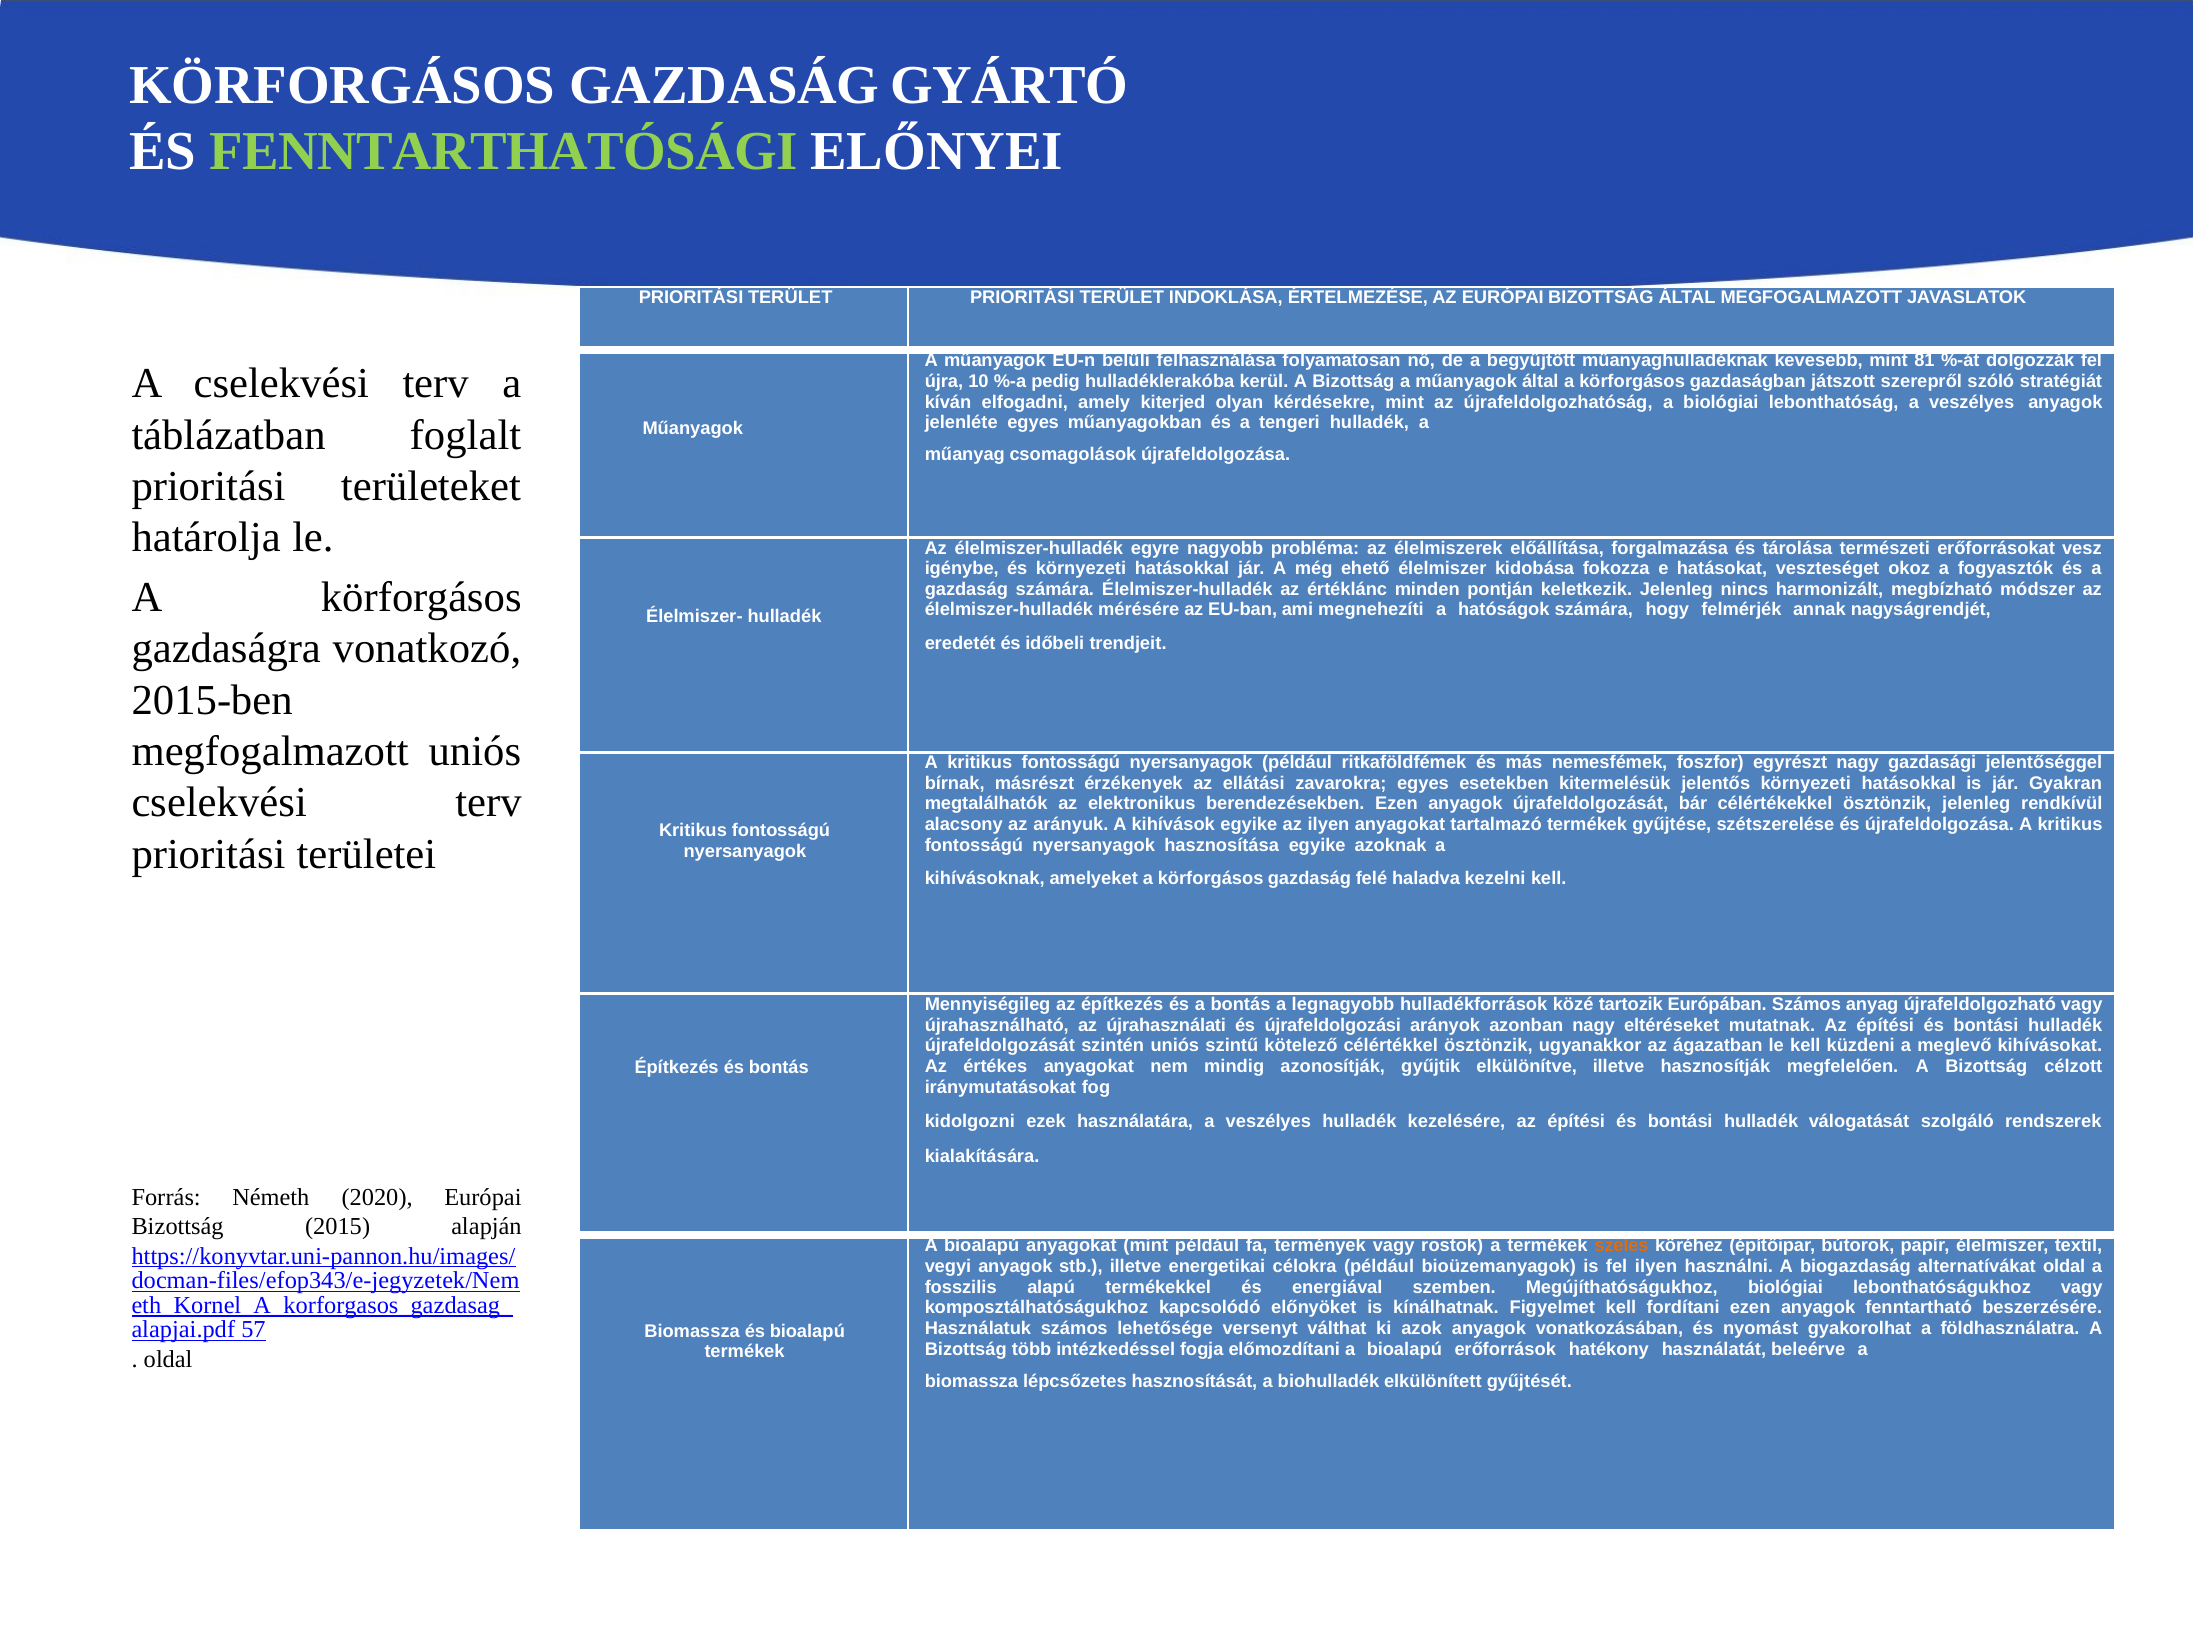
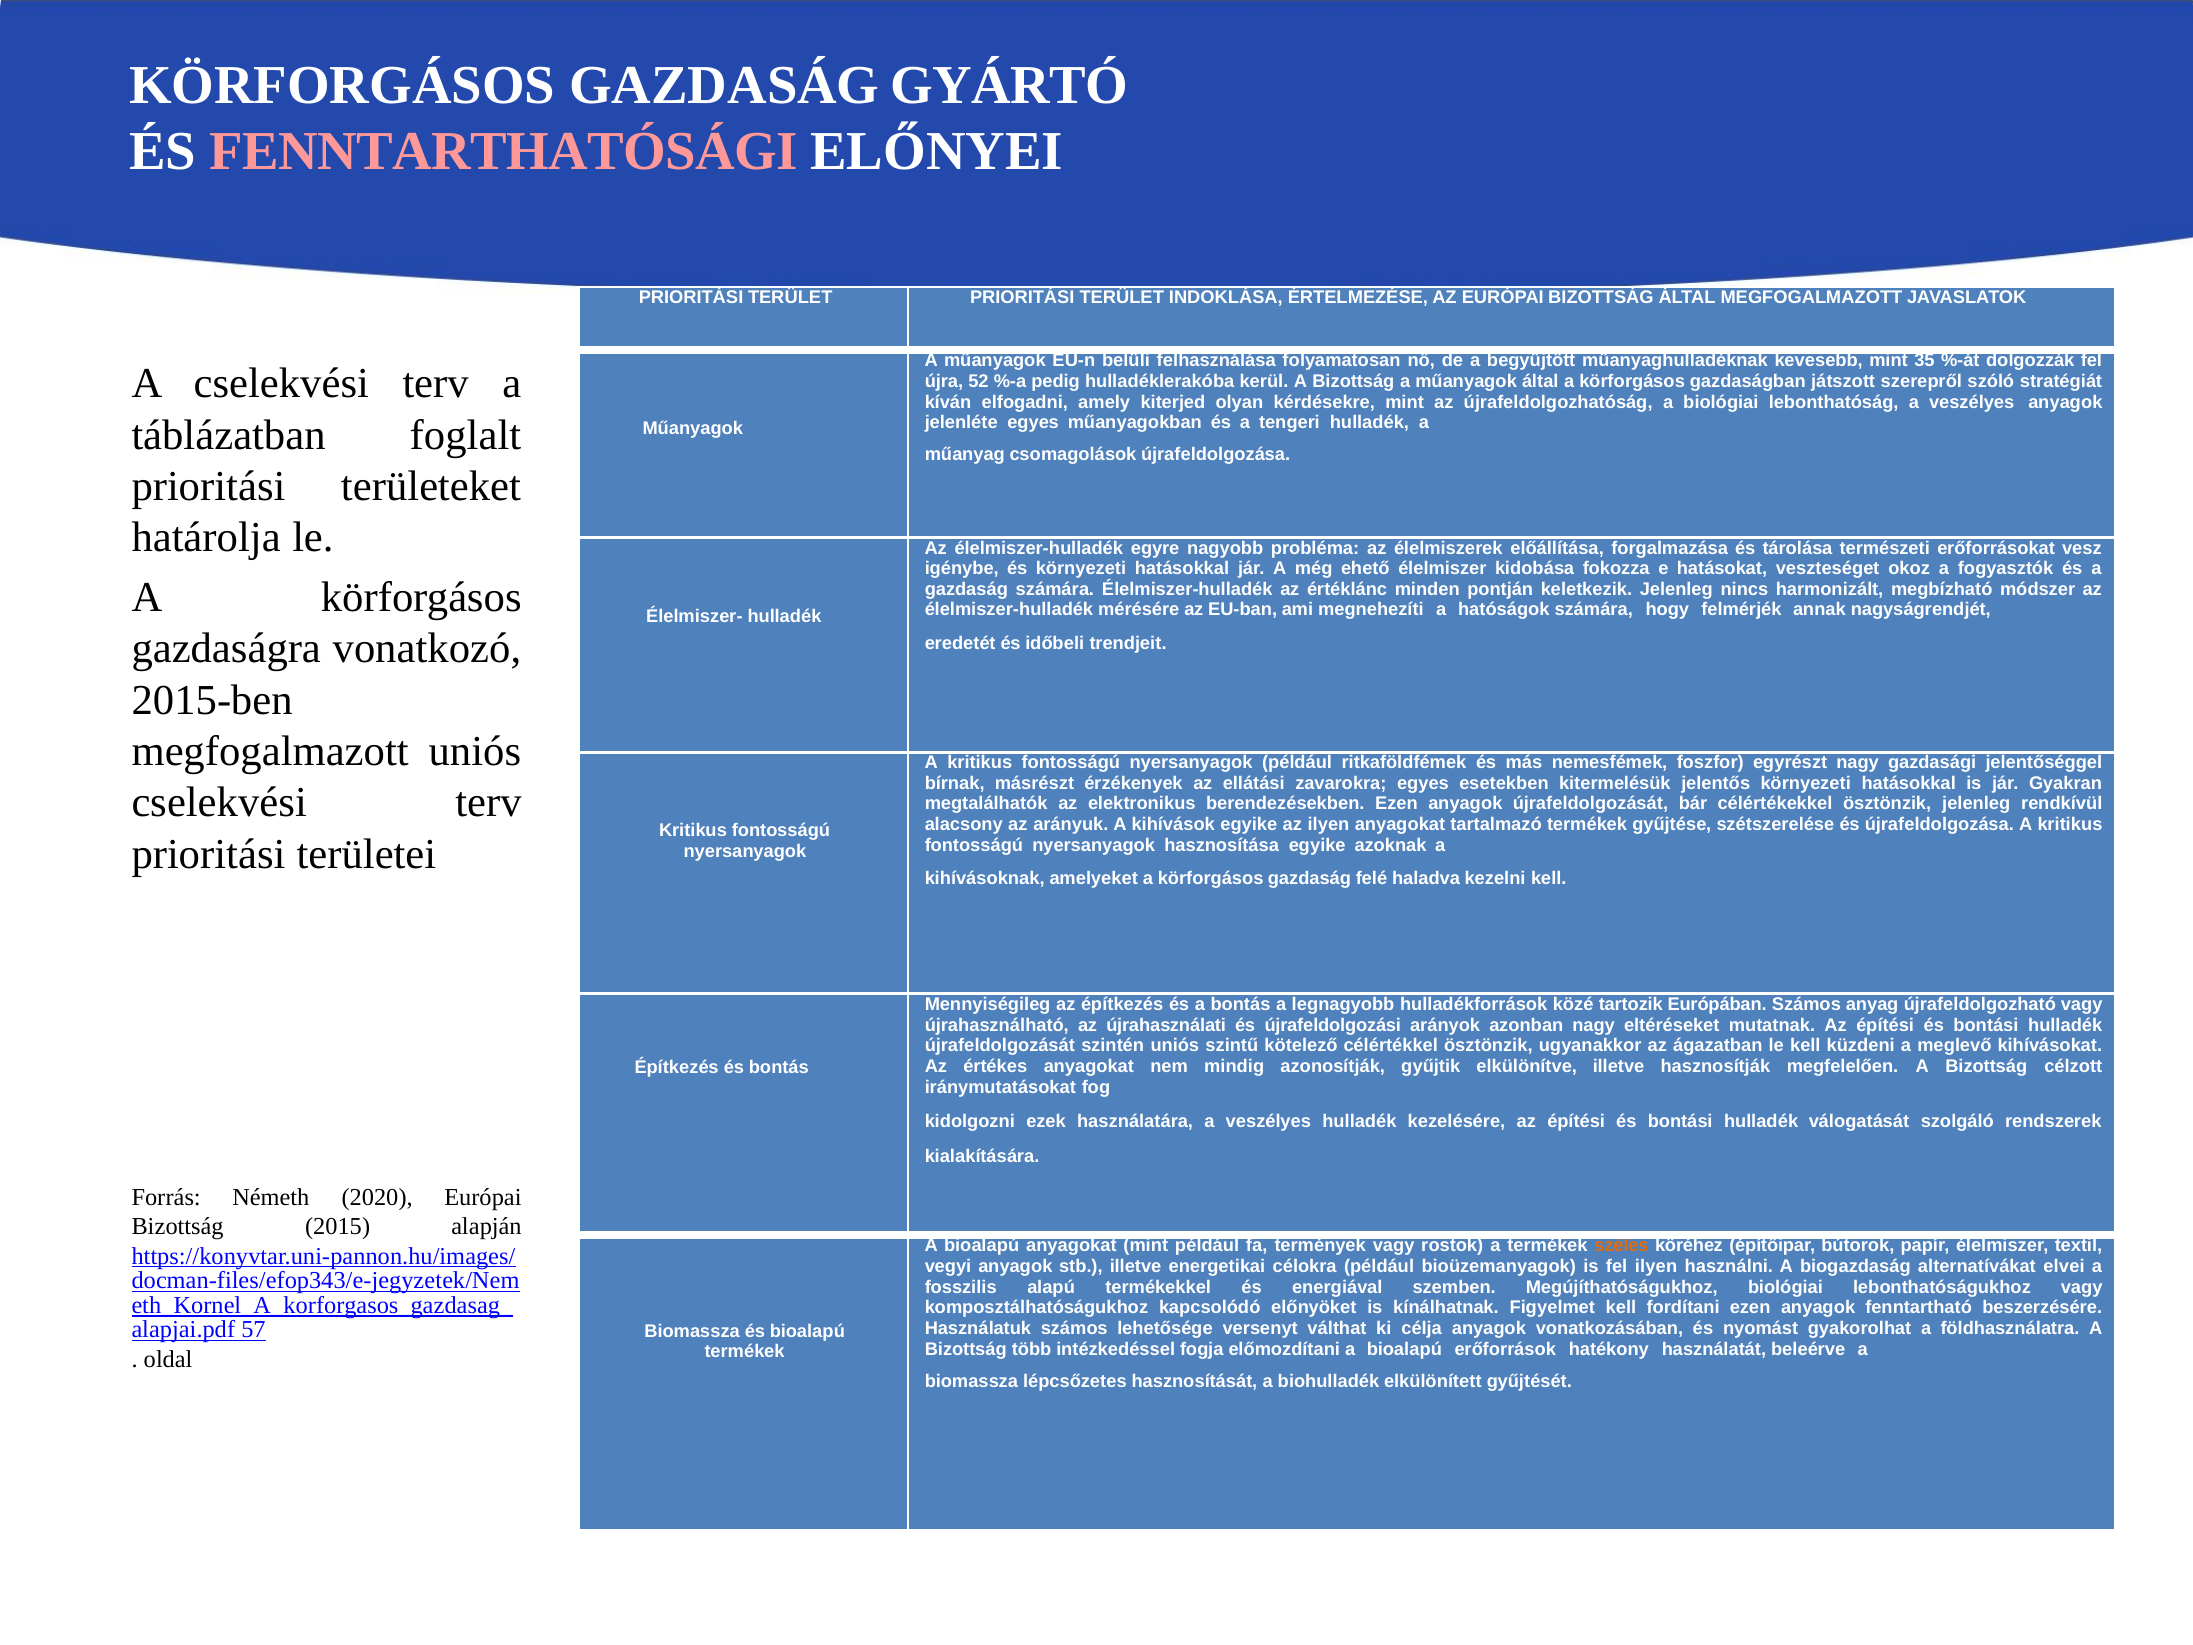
FENNTARTHATÓSÁGI colour: light green -> pink
81: 81 -> 35
10: 10 -> 52
alternatívákat oldal: oldal -> elvei
azok: azok -> célja
